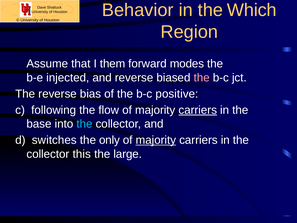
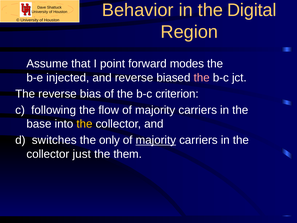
Which: Which -> Digital
them: them -> point
positive: positive -> criterion
carriers at (198, 110) underline: present -> none
the at (84, 124) colour: light blue -> yellow
this: this -> just
large: large -> them
